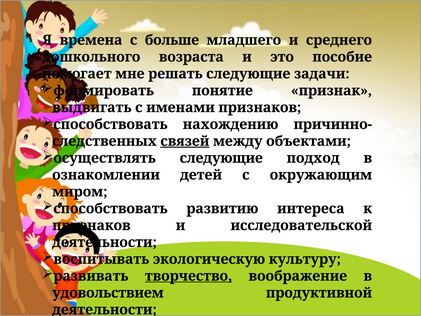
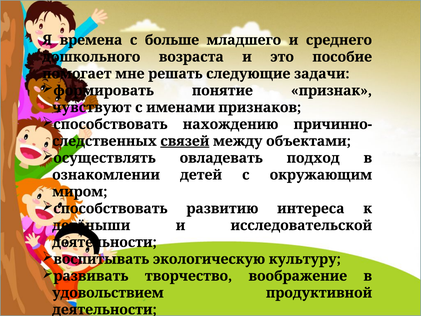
выдвигать: выдвигать -> чувствуют
осуществлять следующие: следующие -> овладевать
признаков at (91, 225): признаков -> детёныши
творчество underline: present -> none
